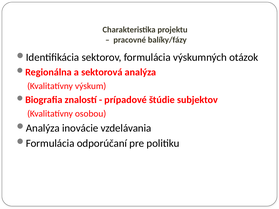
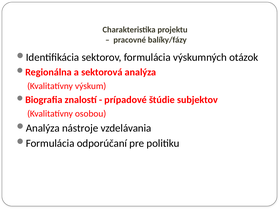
inovácie: inovácie -> nástroje
